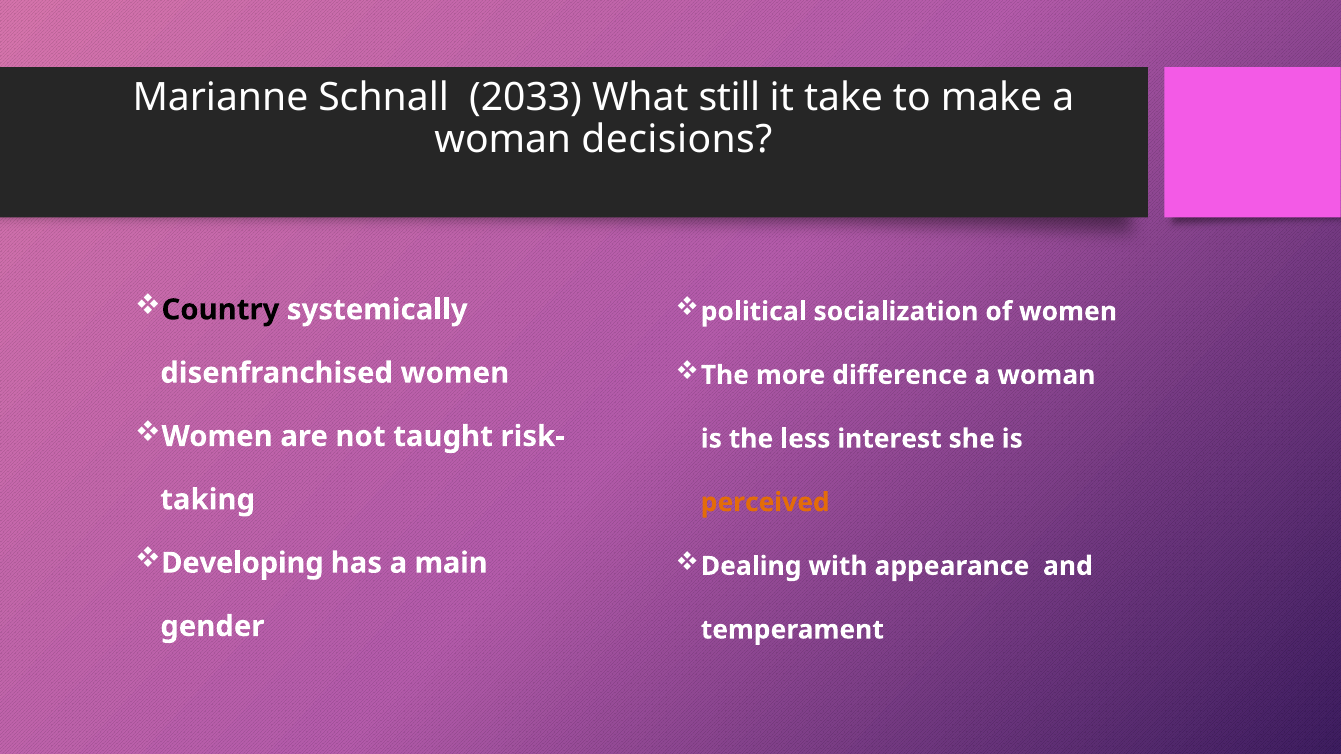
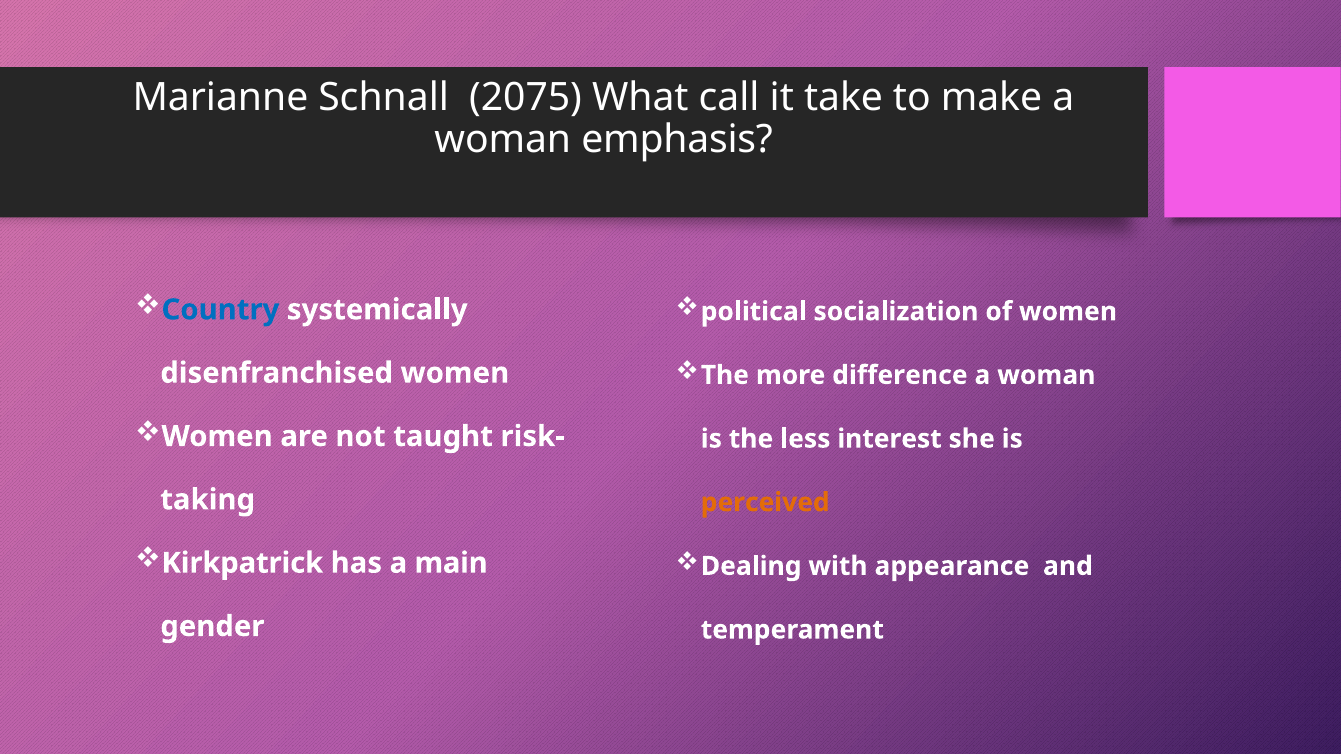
2033: 2033 -> 2075
still: still -> call
decisions: decisions -> emphasis
Country colour: black -> blue
Developing: Developing -> Kirkpatrick
